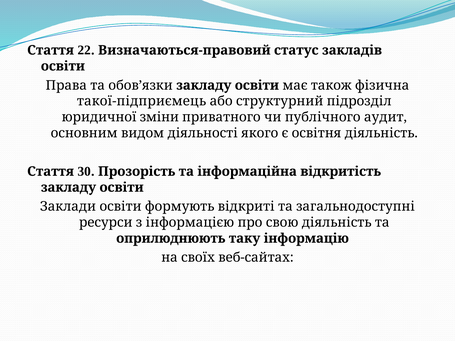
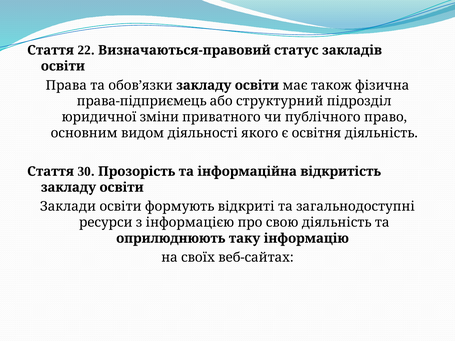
такої-підприємець: такої-підприємець -> права-підприємець
аудит: аудит -> право
